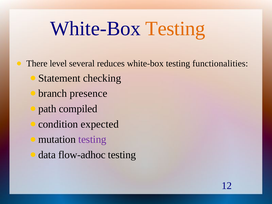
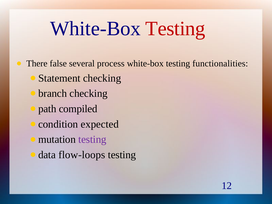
Testing at (175, 29) colour: orange -> red
level: level -> false
reduces: reduces -> process
presence at (89, 93): presence -> checking
flow-adhoc: flow-adhoc -> flow-loops
